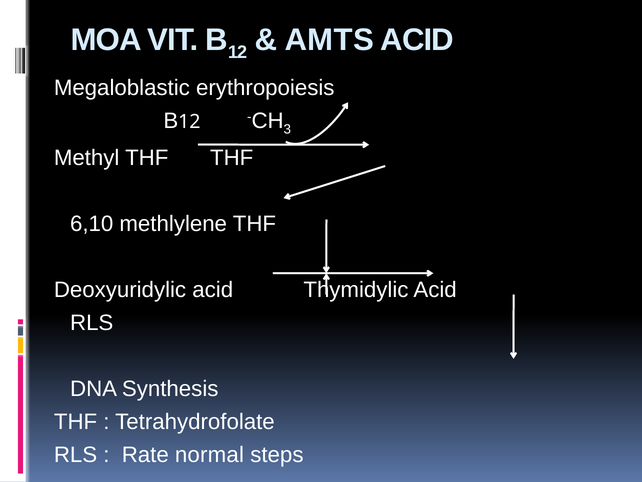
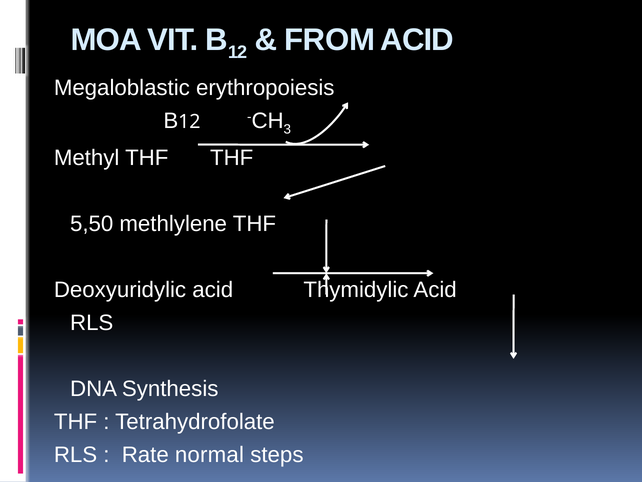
AMTS: AMTS -> FROM
6,10: 6,10 -> 5,50
